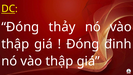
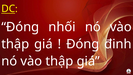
thảy: thảy -> nhối
